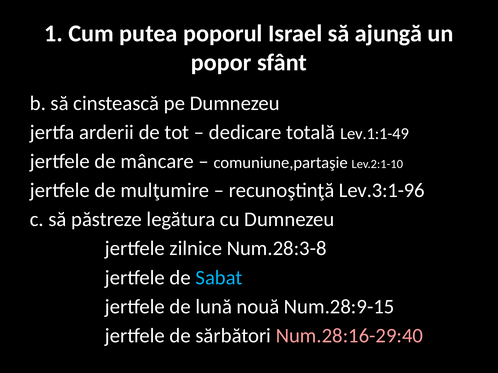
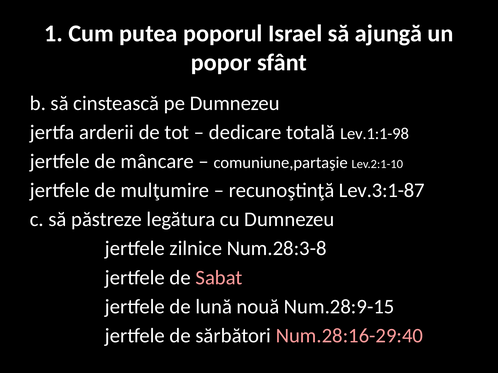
Lev.1:1-49: Lev.1:1-49 -> Lev.1:1-98
Lev.3:1-96: Lev.3:1-96 -> Lev.3:1-87
Sabat colour: light blue -> pink
